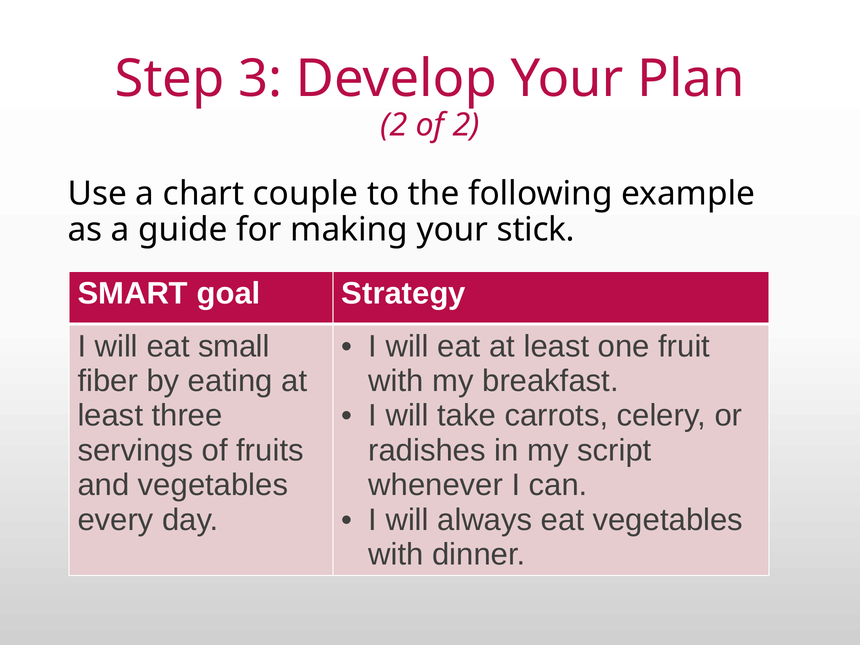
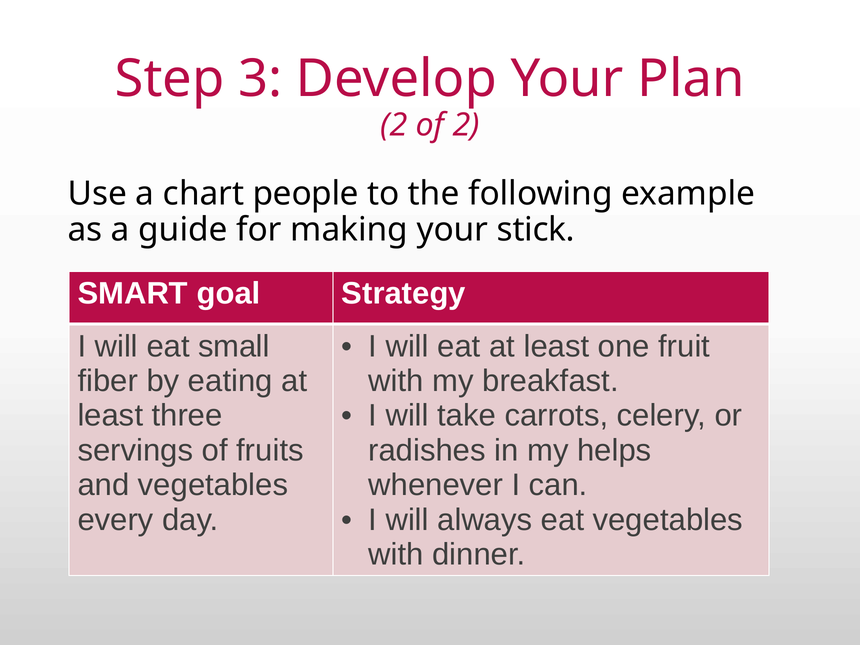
couple: couple -> people
script: script -> helps
